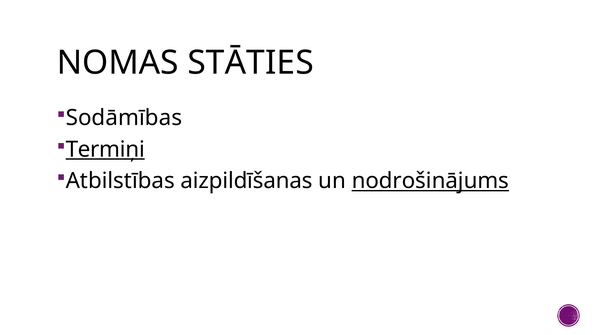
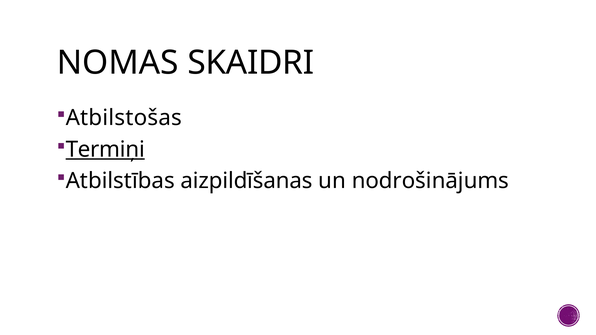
STĀTIES: STĀTIES -> SKAIDRI
Sodāmības: Sodāmības -> Atbilstošas
nodrošinājums underline: present -> none
